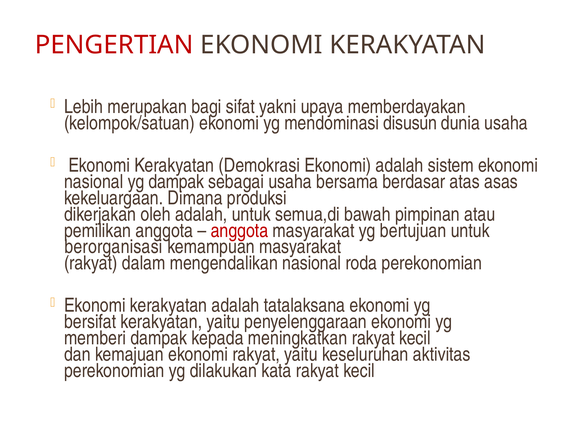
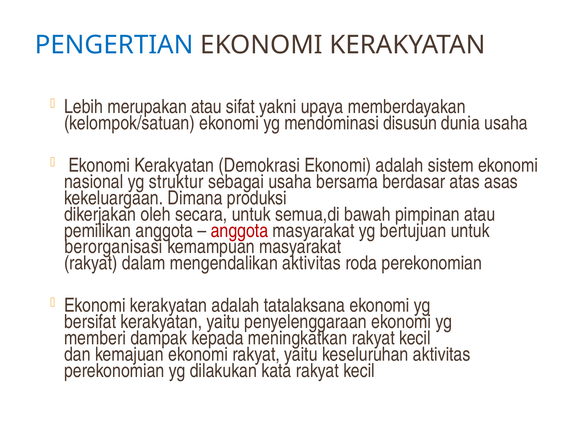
PENGERTIAN colour: red -> blue
merupakan bagi: bagi -> atau
yg dampak: dampak -> struktur
oleh adalah: adalah -> secara
mengendalikan nasional: nasional -> aktivitas
